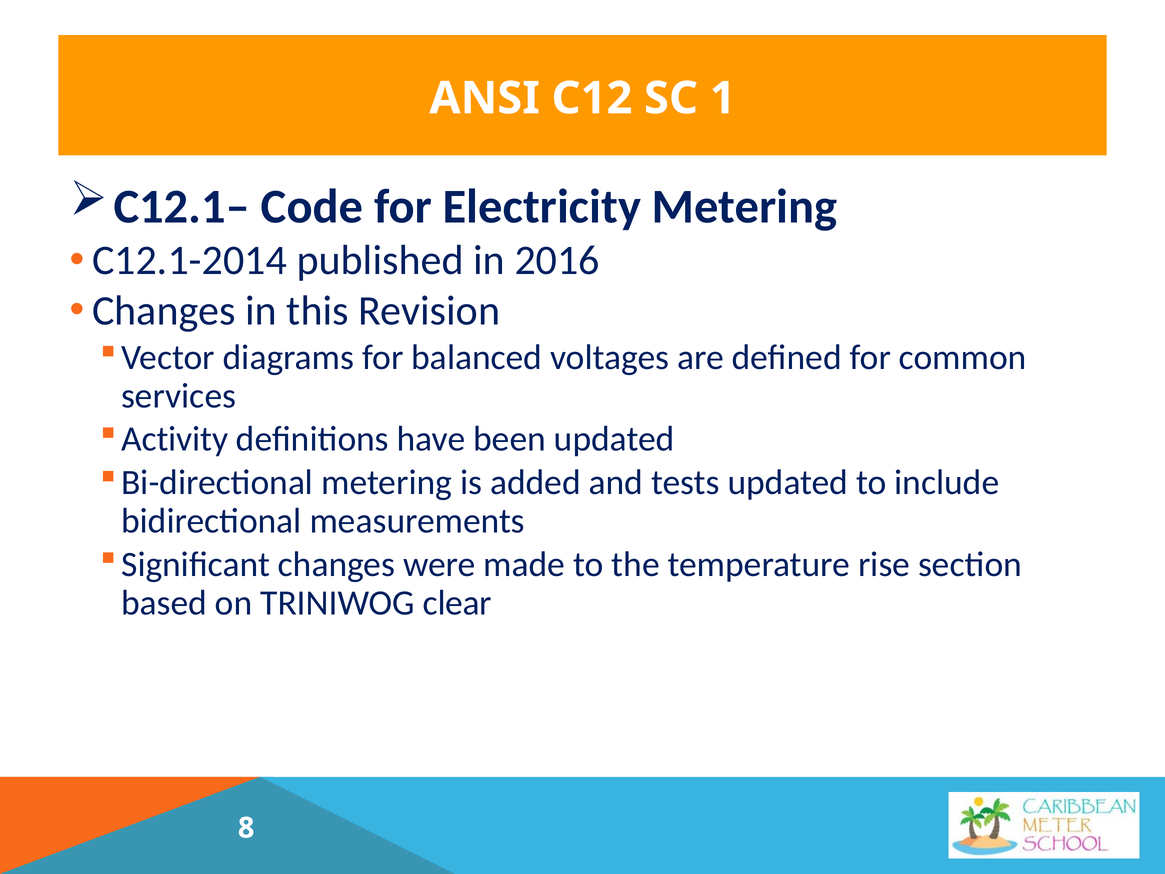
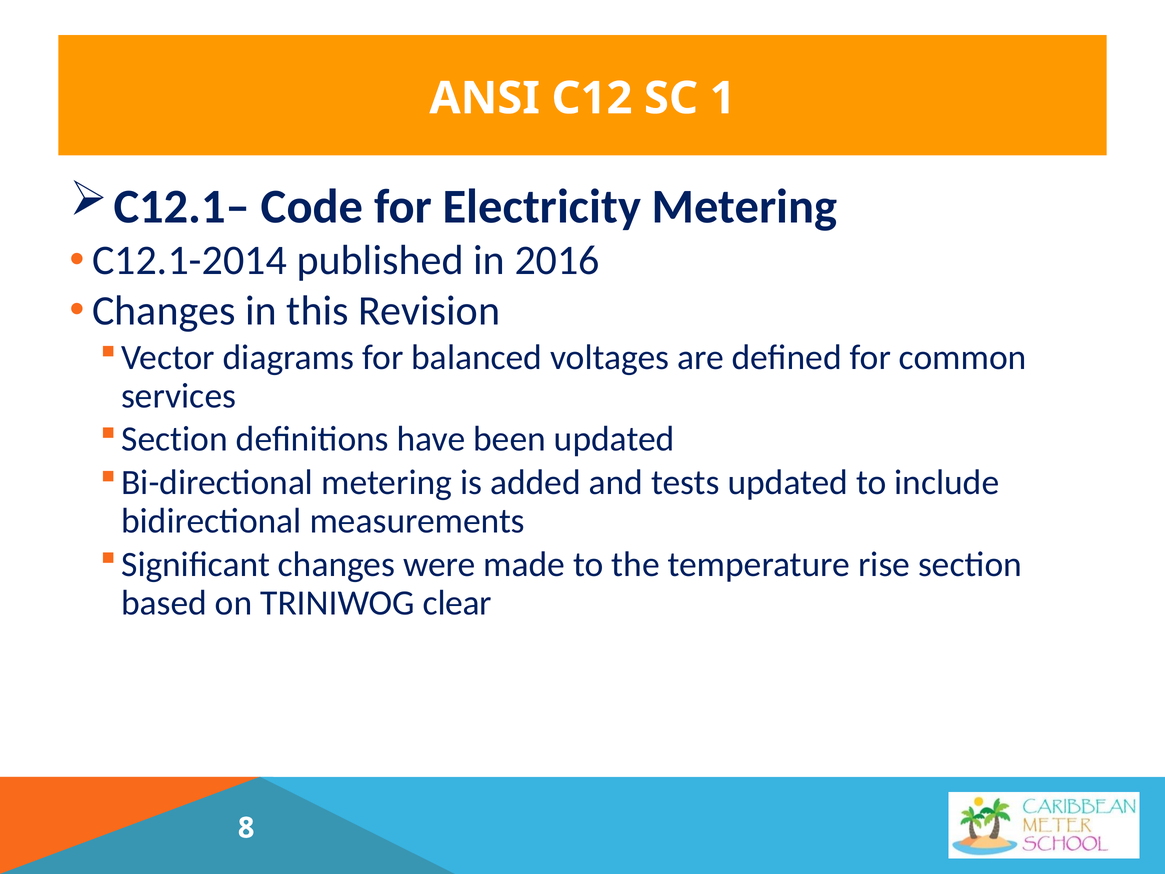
Activity at (175, 439): Activity -> Section
